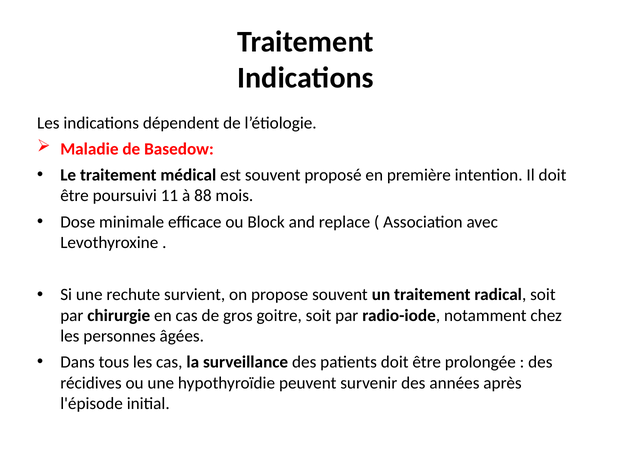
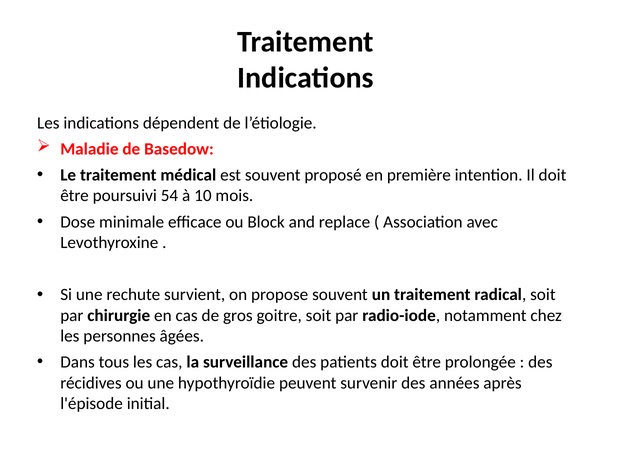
11: 11 -> 54
88: 88 -> 10
